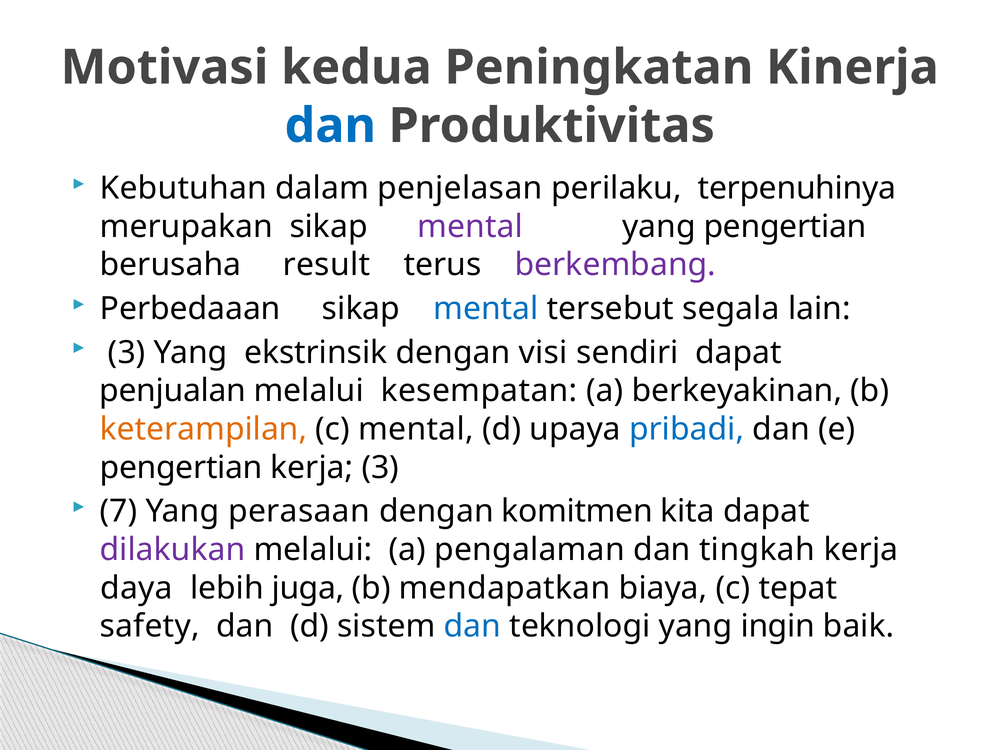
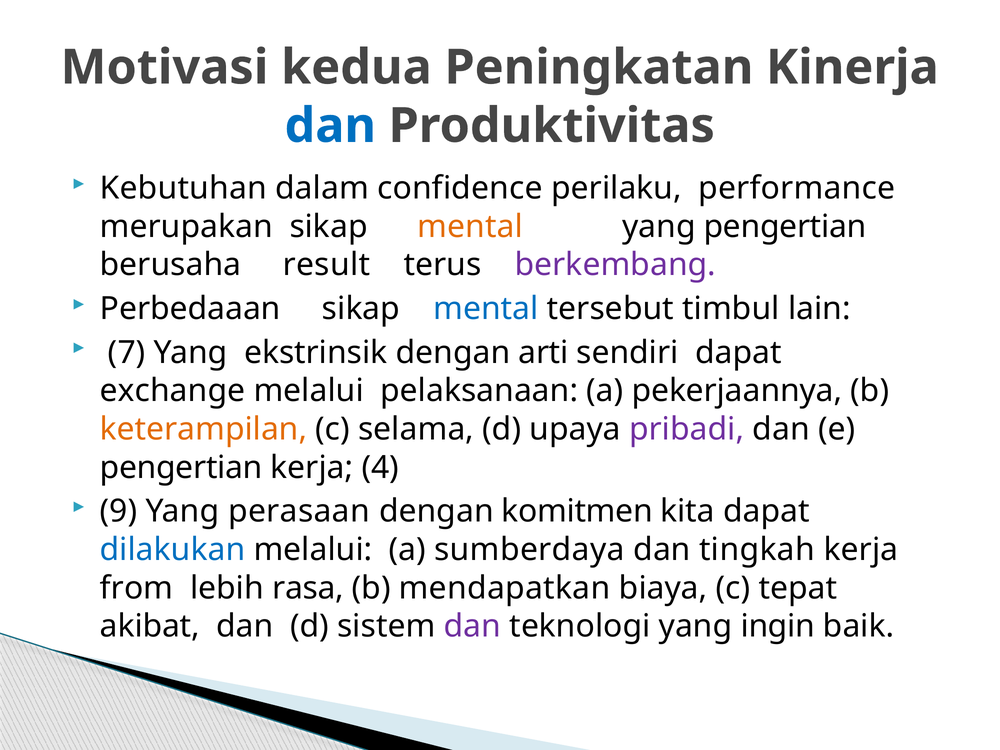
penjelasan: penjelasan -> confidence
terpenuhinya: terpenuhinya -> performance
mental at (470, 227) colour: purple -> orange
segala: segala -> timbul
3 at (127, 353): 3 -> 7
visi: visi -> arti
penjualan: penjualan -> exchange
kesempatan: kesempatan -> pelaksanaan
berkeyakinan: berkeyakinan -> pekerjaannya
c mental: mental -> selama
pribadi colour: blue -> purple
kerja 3: 3 -> 4
7: 7 -> 9
dilakukan colour: purple -> blue
pengalaman: pengalaman -> sumberdaya
daya: daya -> from
juga: juga -> rasa
safety: safety -> akibat
dan at (472, 626) colour: blue -> purple
